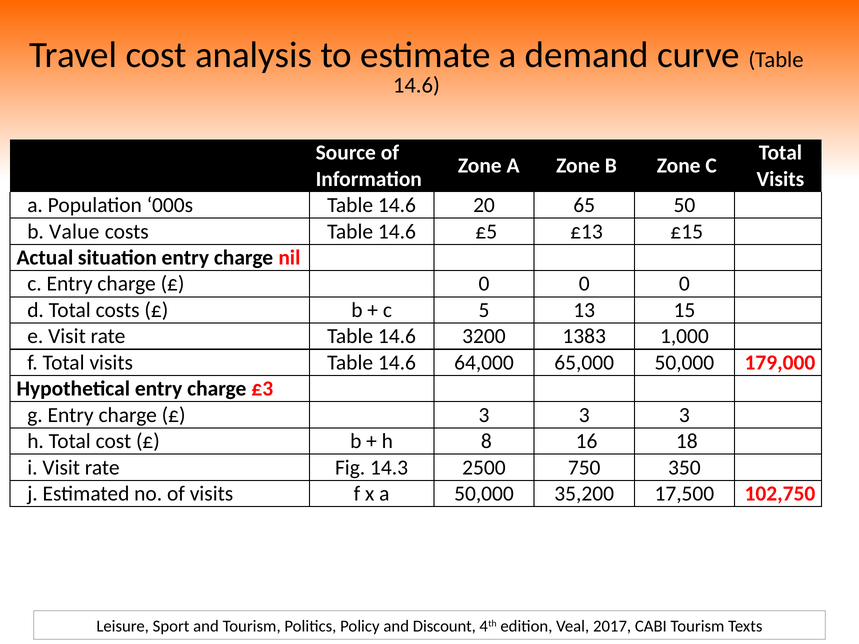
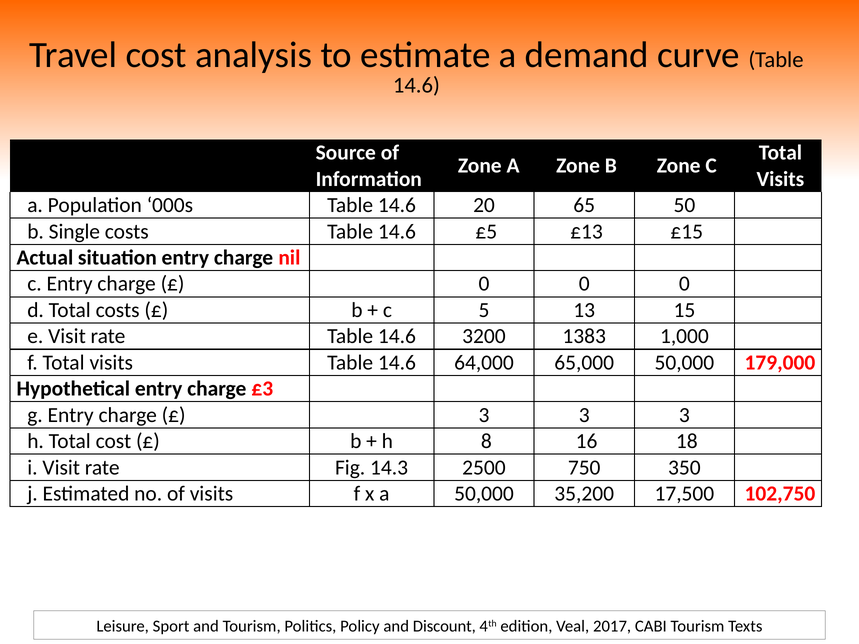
Value: Value -> Single
